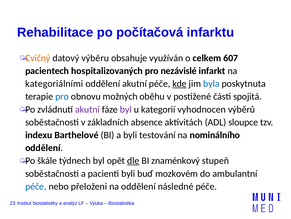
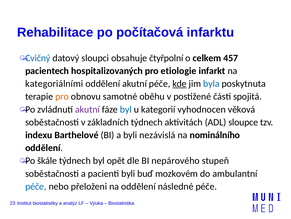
Cvičný colour: orange -> blue
výběru: výběru -> sloupci
využíván: využíván -> čtyřpolní
607: 607 -> 457
nezávislé: nezávislé -> etiologie
pro at (62, 96) colour: blue -> orange
možných: možných -> samotné
byl at (126, 109) colour: purple -> blue
výběrů: výběrů -> věková
základních absence: absence -> týdnech
testování: testování -> nezávislá
dle underline: present -> none
znaménkový: znaménkový -> nepárového
